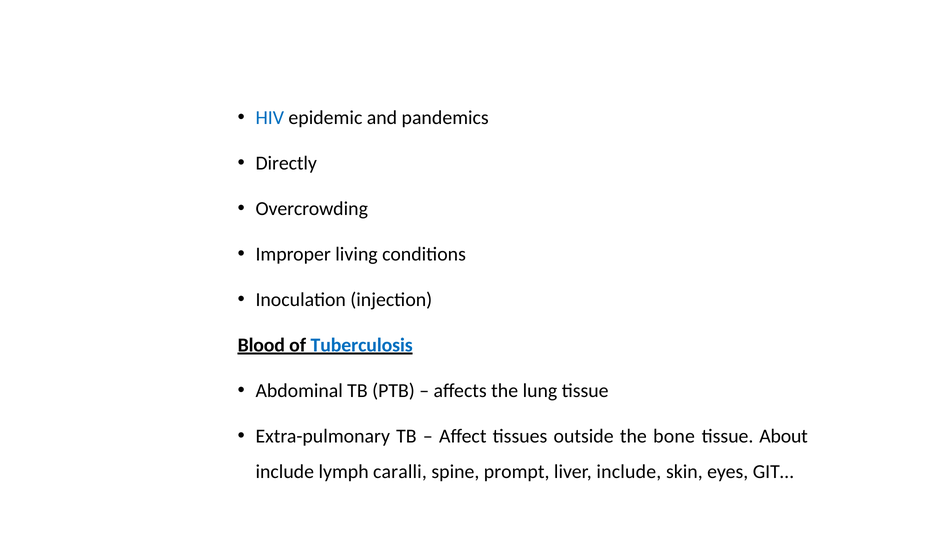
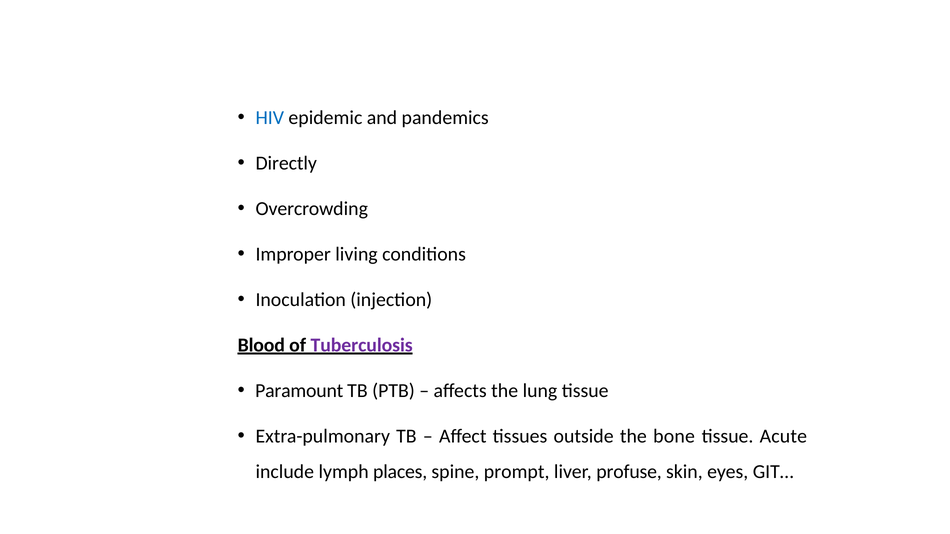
Tuberculosis colour: blue -> purple
Abdominal: Abdominal -> Paramount
About: About -> Acute
caralli: caralli -> places
liver include: include -> profuse
